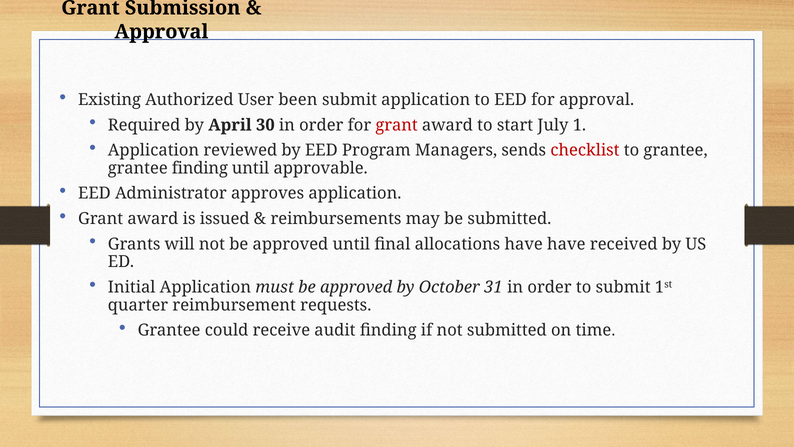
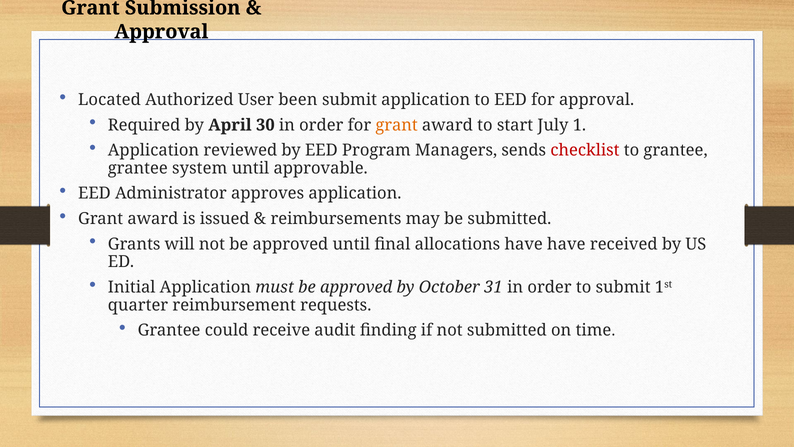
Existing: Existing -> Located
grant at (397, 125) colour: red -> orange
grantee finding: finding -> system
